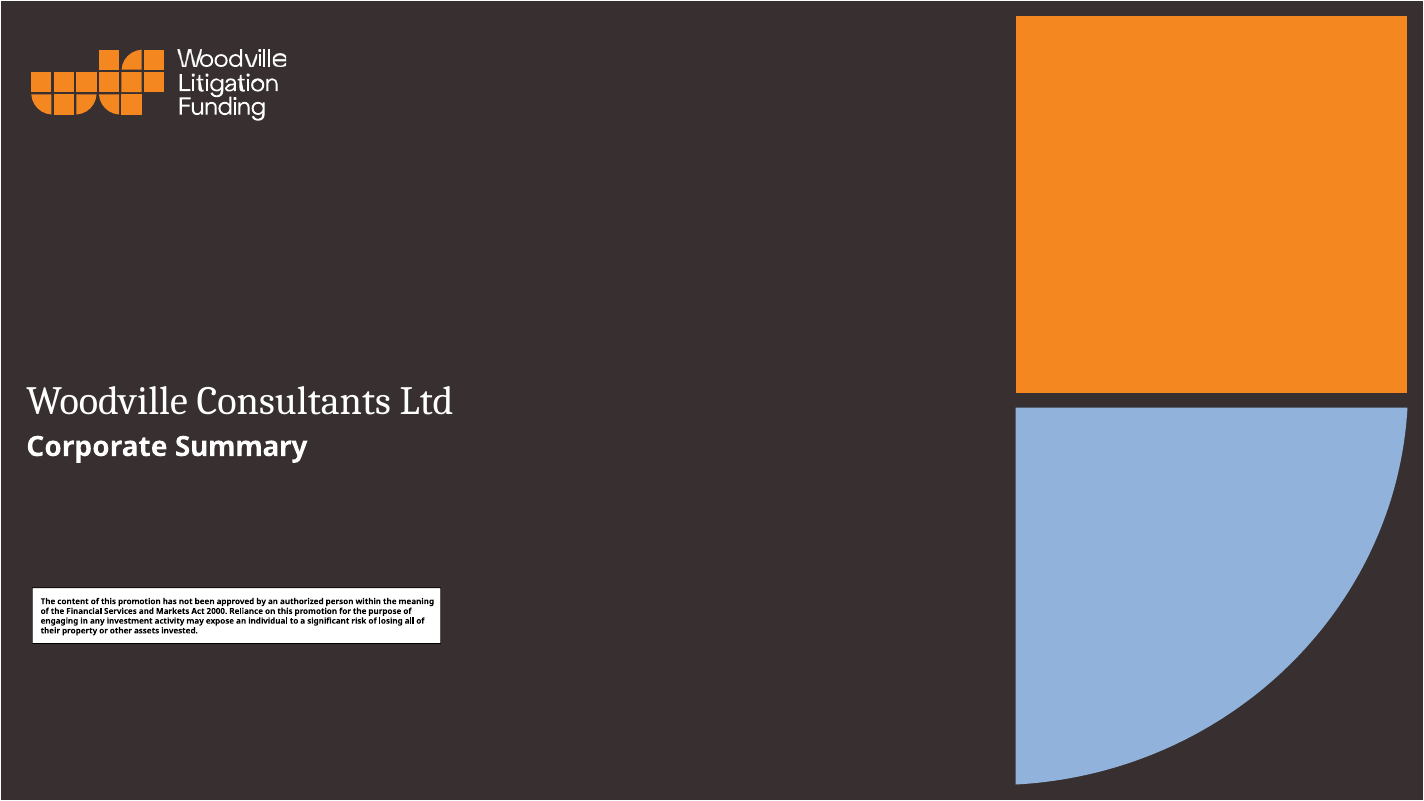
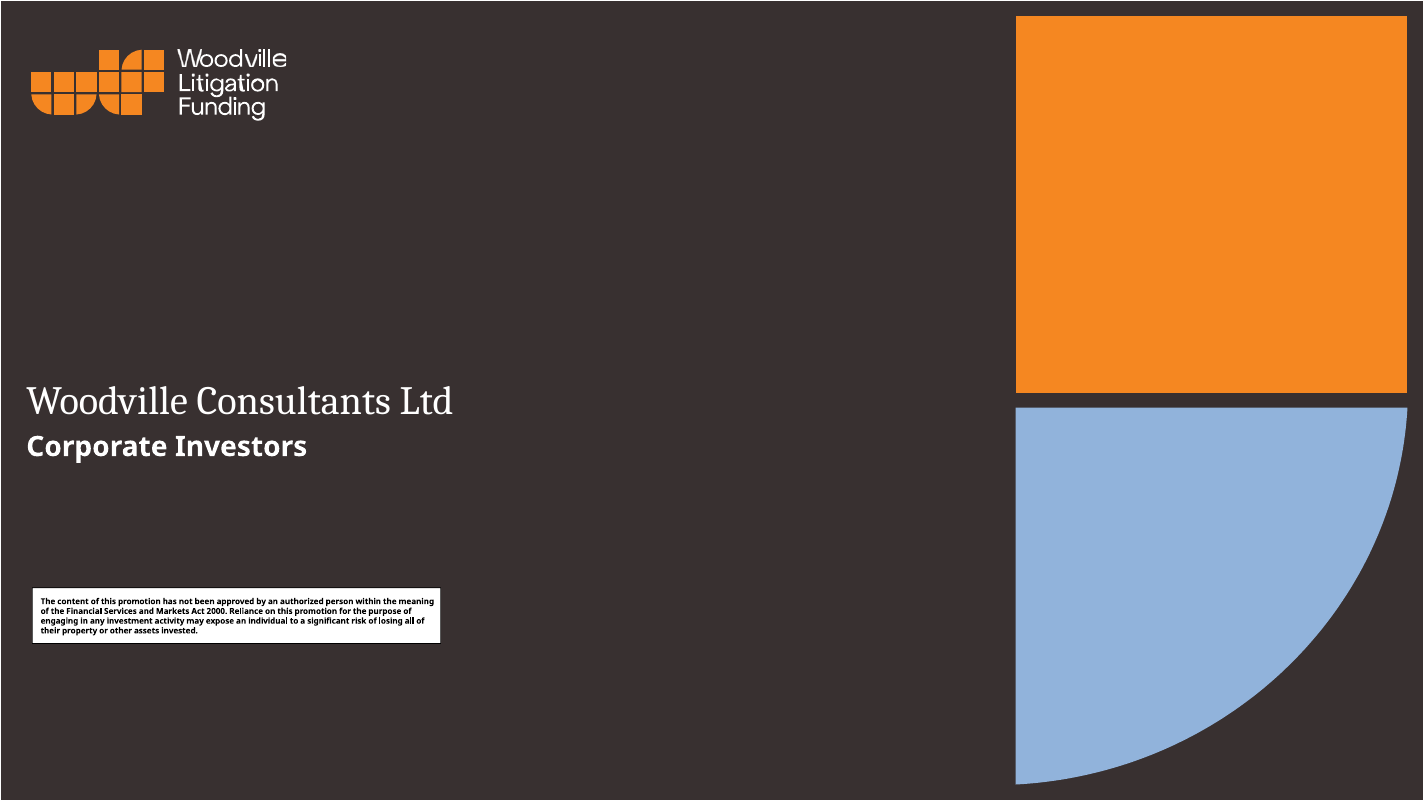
Summary: Summary -> Investors
